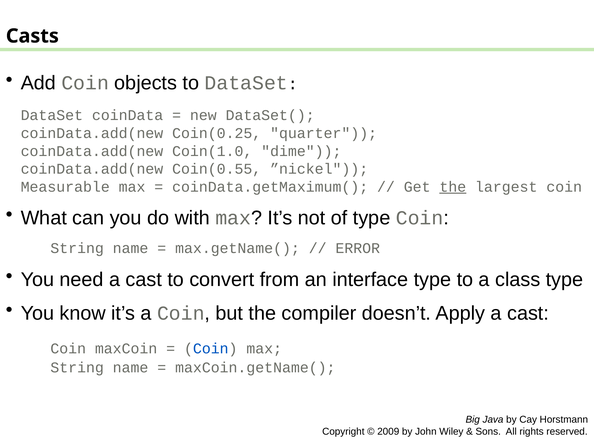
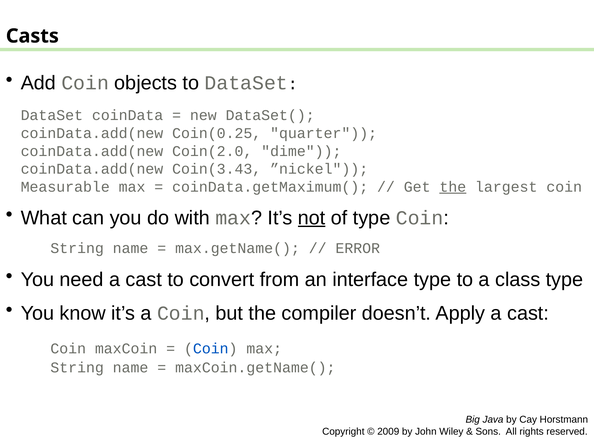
Coin(1.0: Coin(1.0 -> Coin(2.0
Coin(0.55: Coin(0.55 -> Coin(3.43
not underline: none -> present
